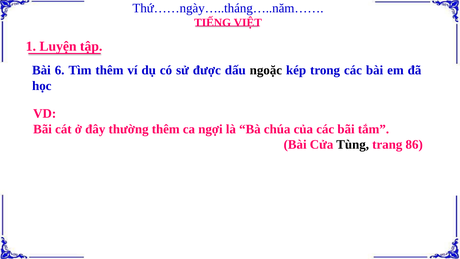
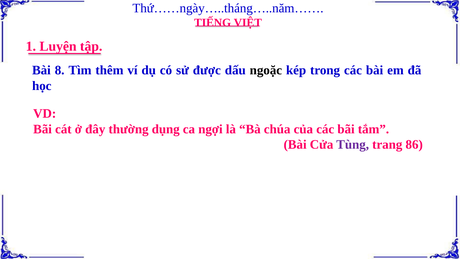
6: 6 -> 8
thường thêm: thêm -> dụng
Tùng colour: black -> purple
